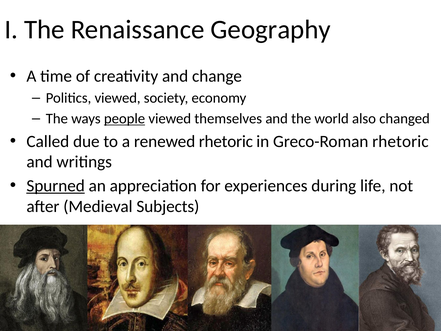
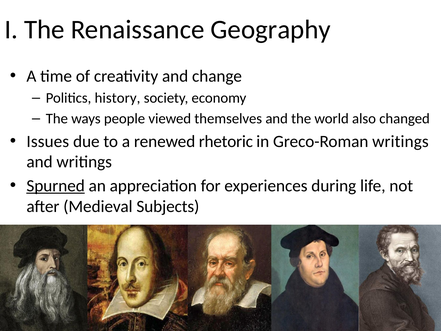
Politics viewed: viewed -> history
people underline: present -> none
Called: Called -> Issues
Greco-Roman rhetoric: rhetoric -> writings
